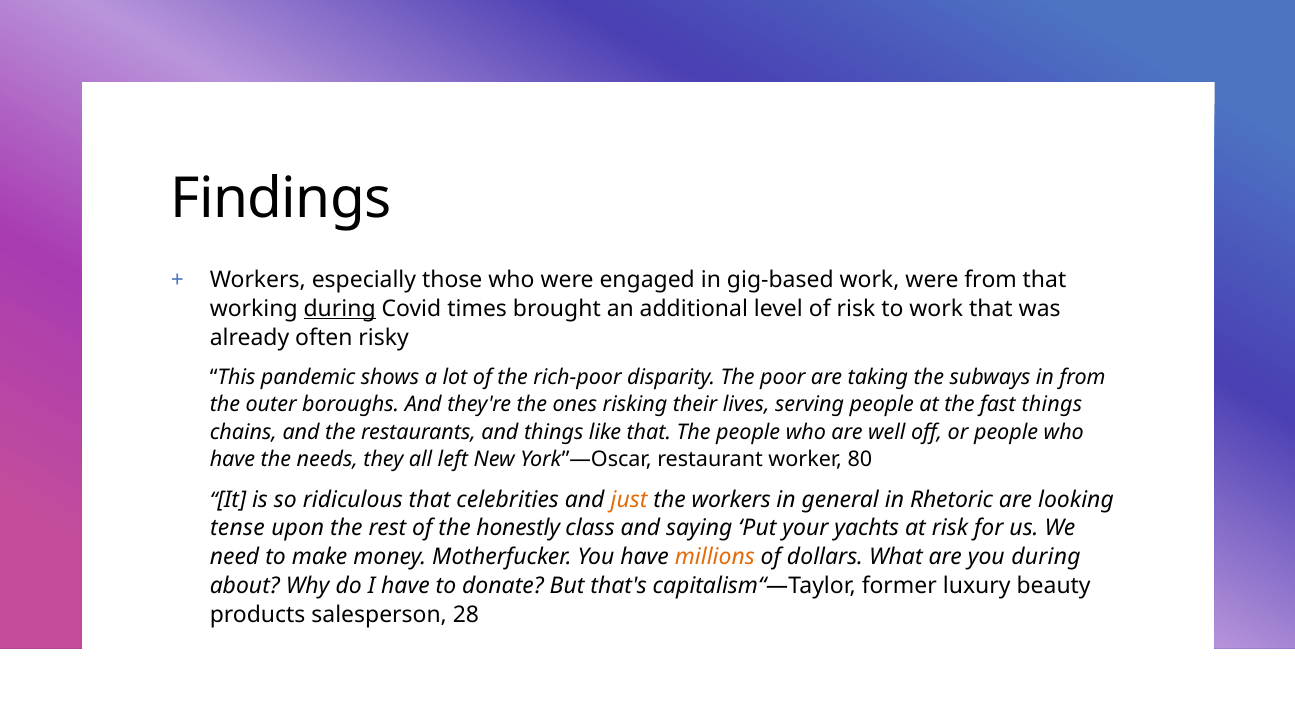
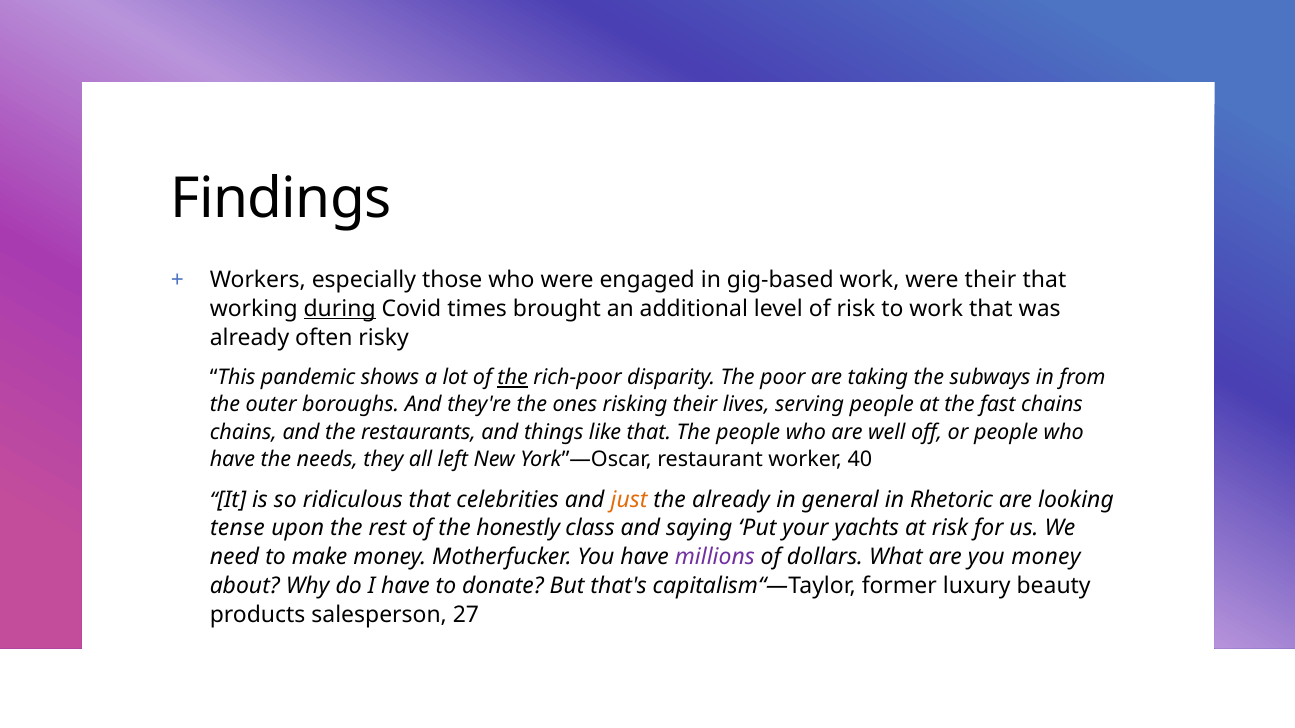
were from: from -> their
the at (513, 378) underline: none -> present
fast things: things -> chains
80: 80 -> 40
the workers: workers -> already
millions colour: orange -> purple
you during: during -> money
28: 28 -> 27
